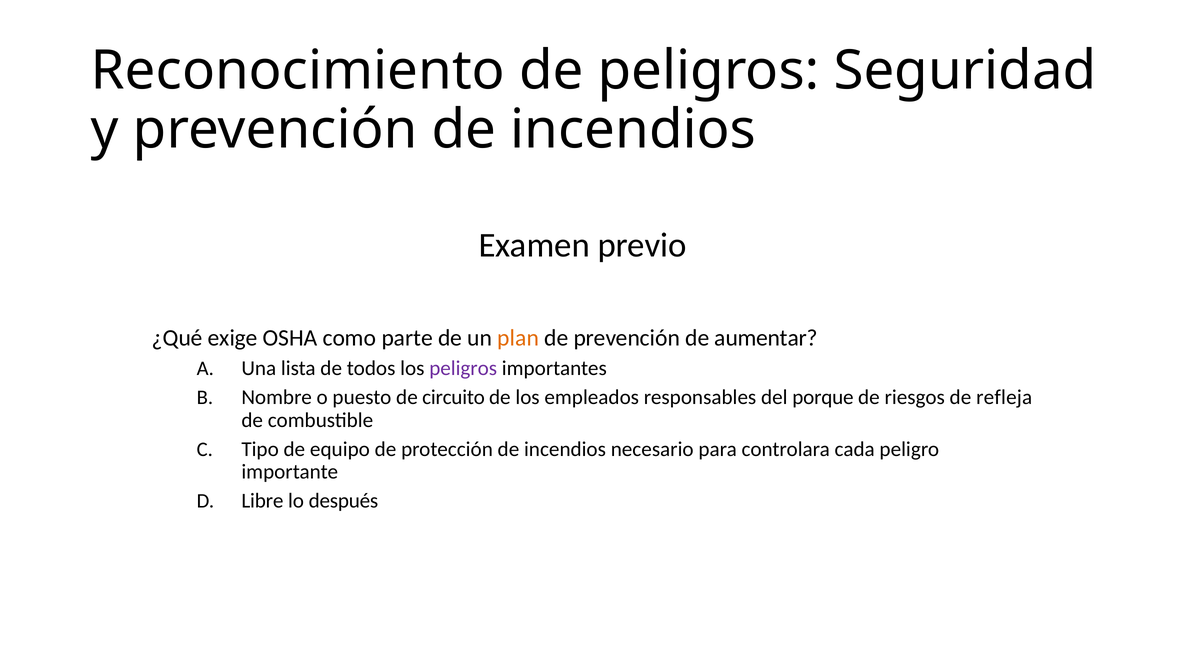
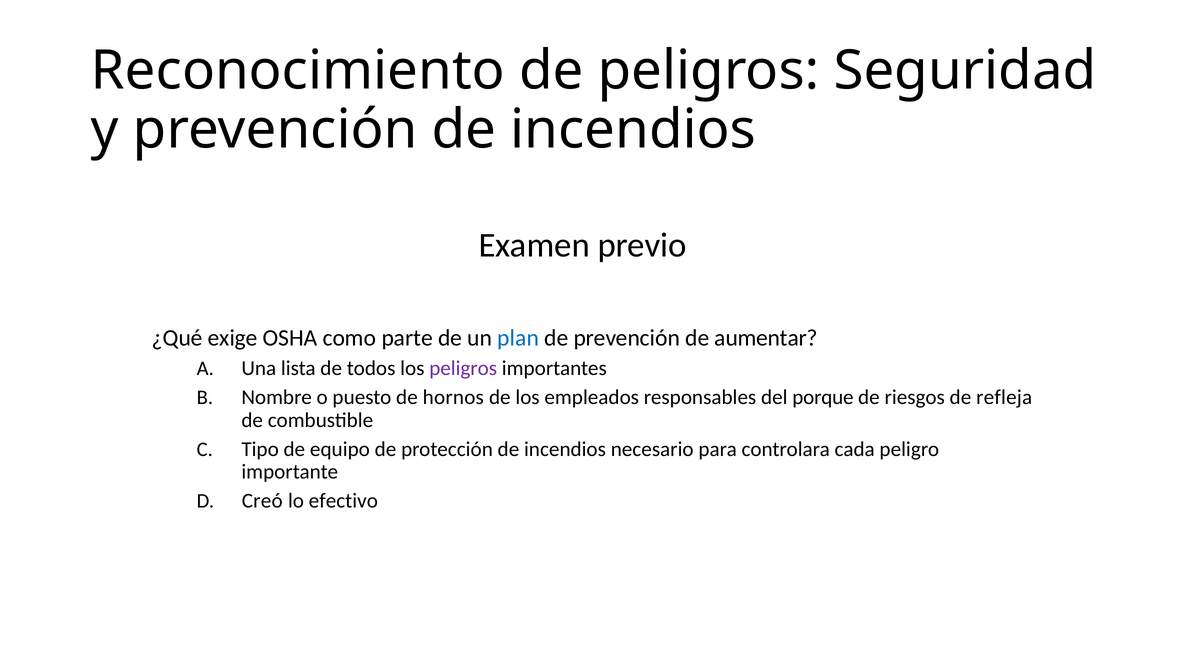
plan colour: orange -> blue
circuito: circuito -> hornos
Libre: Libre -> Creó
después: después -> efectivo
